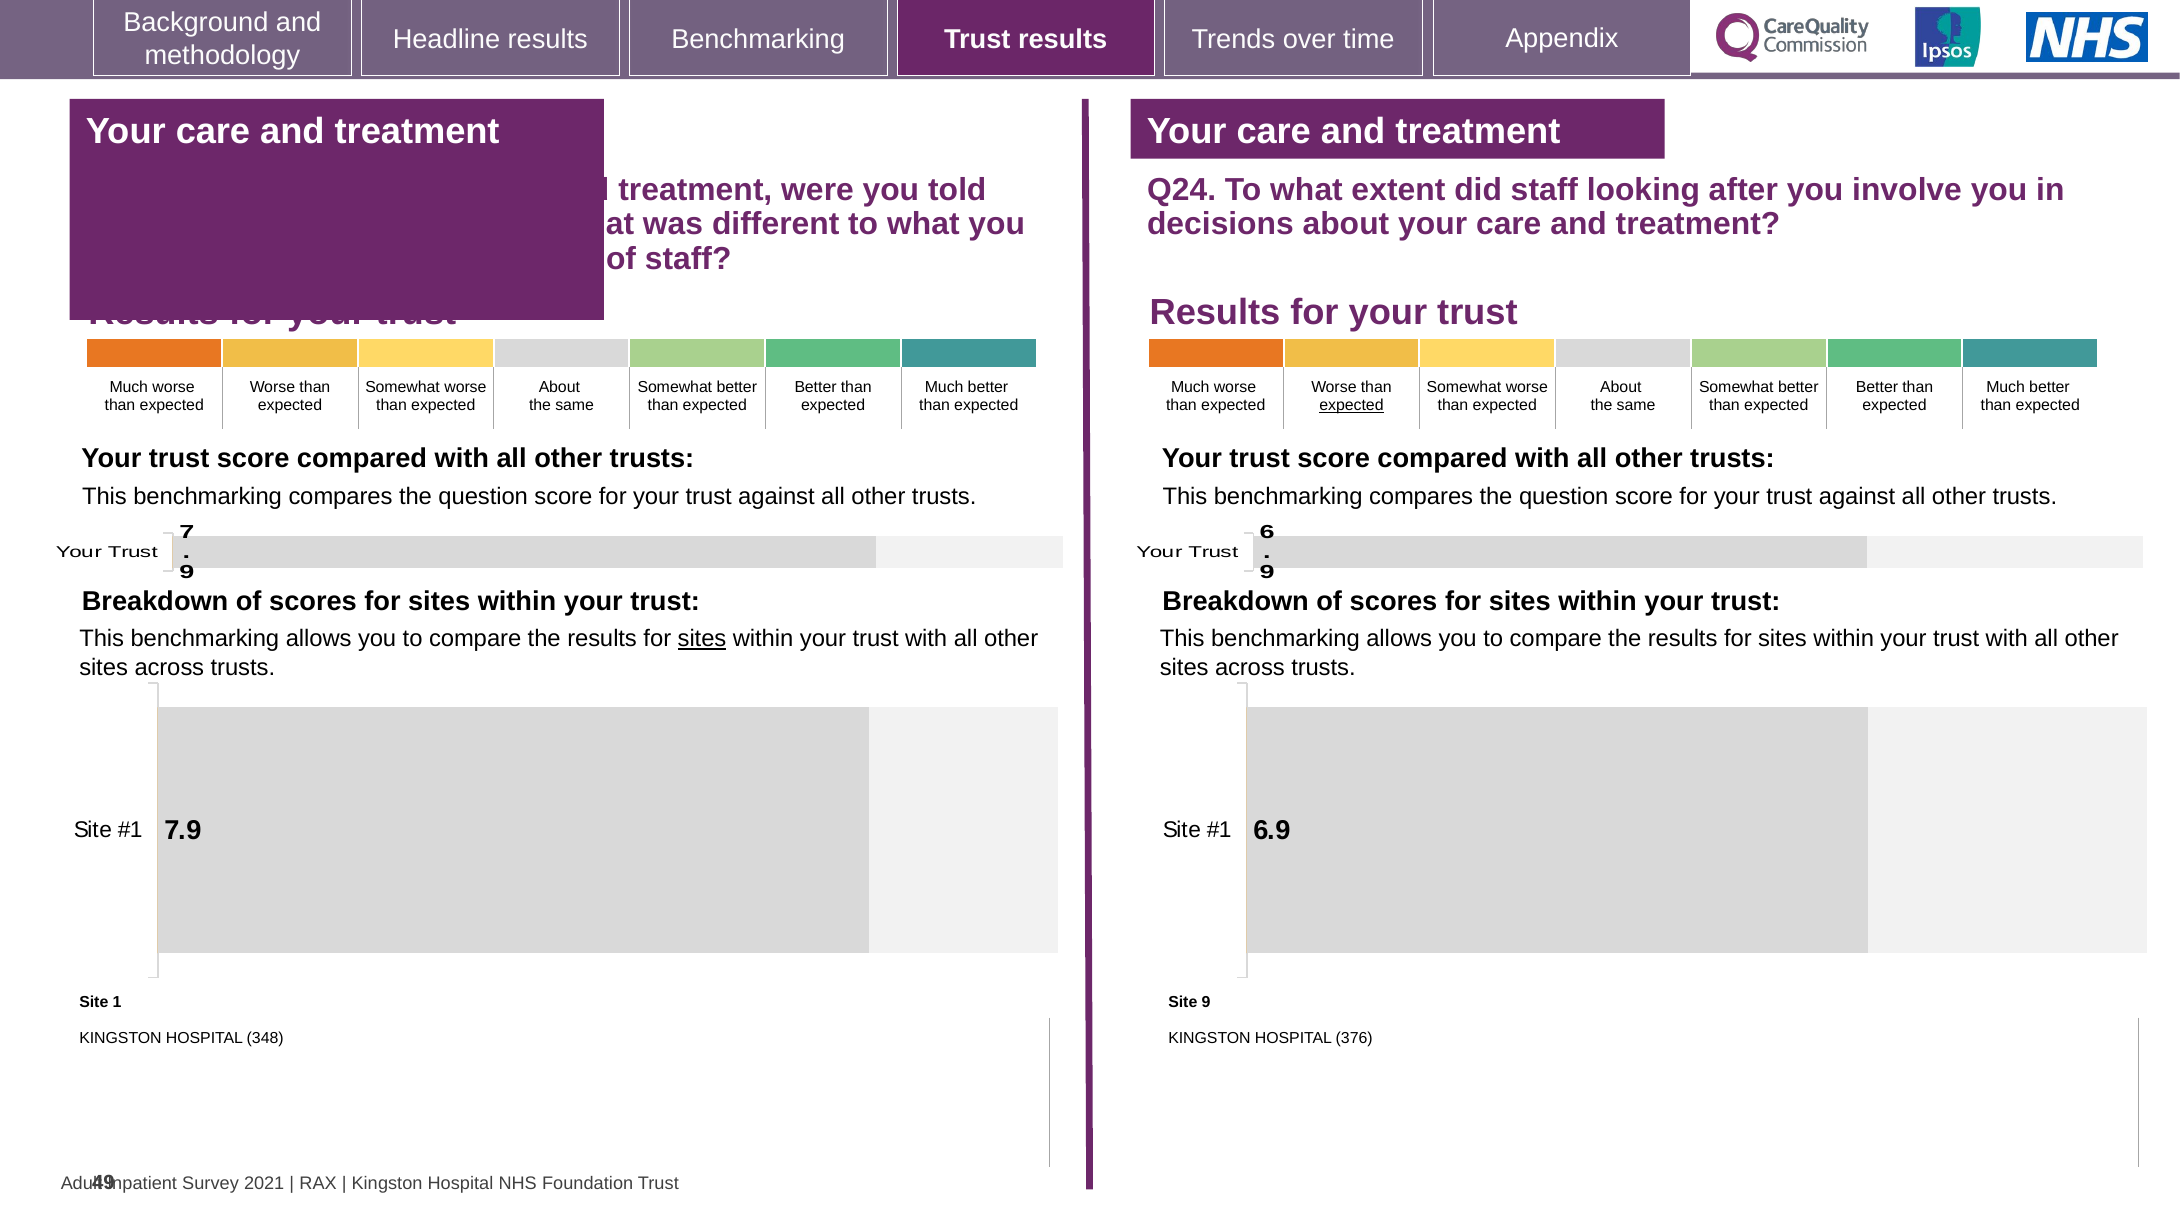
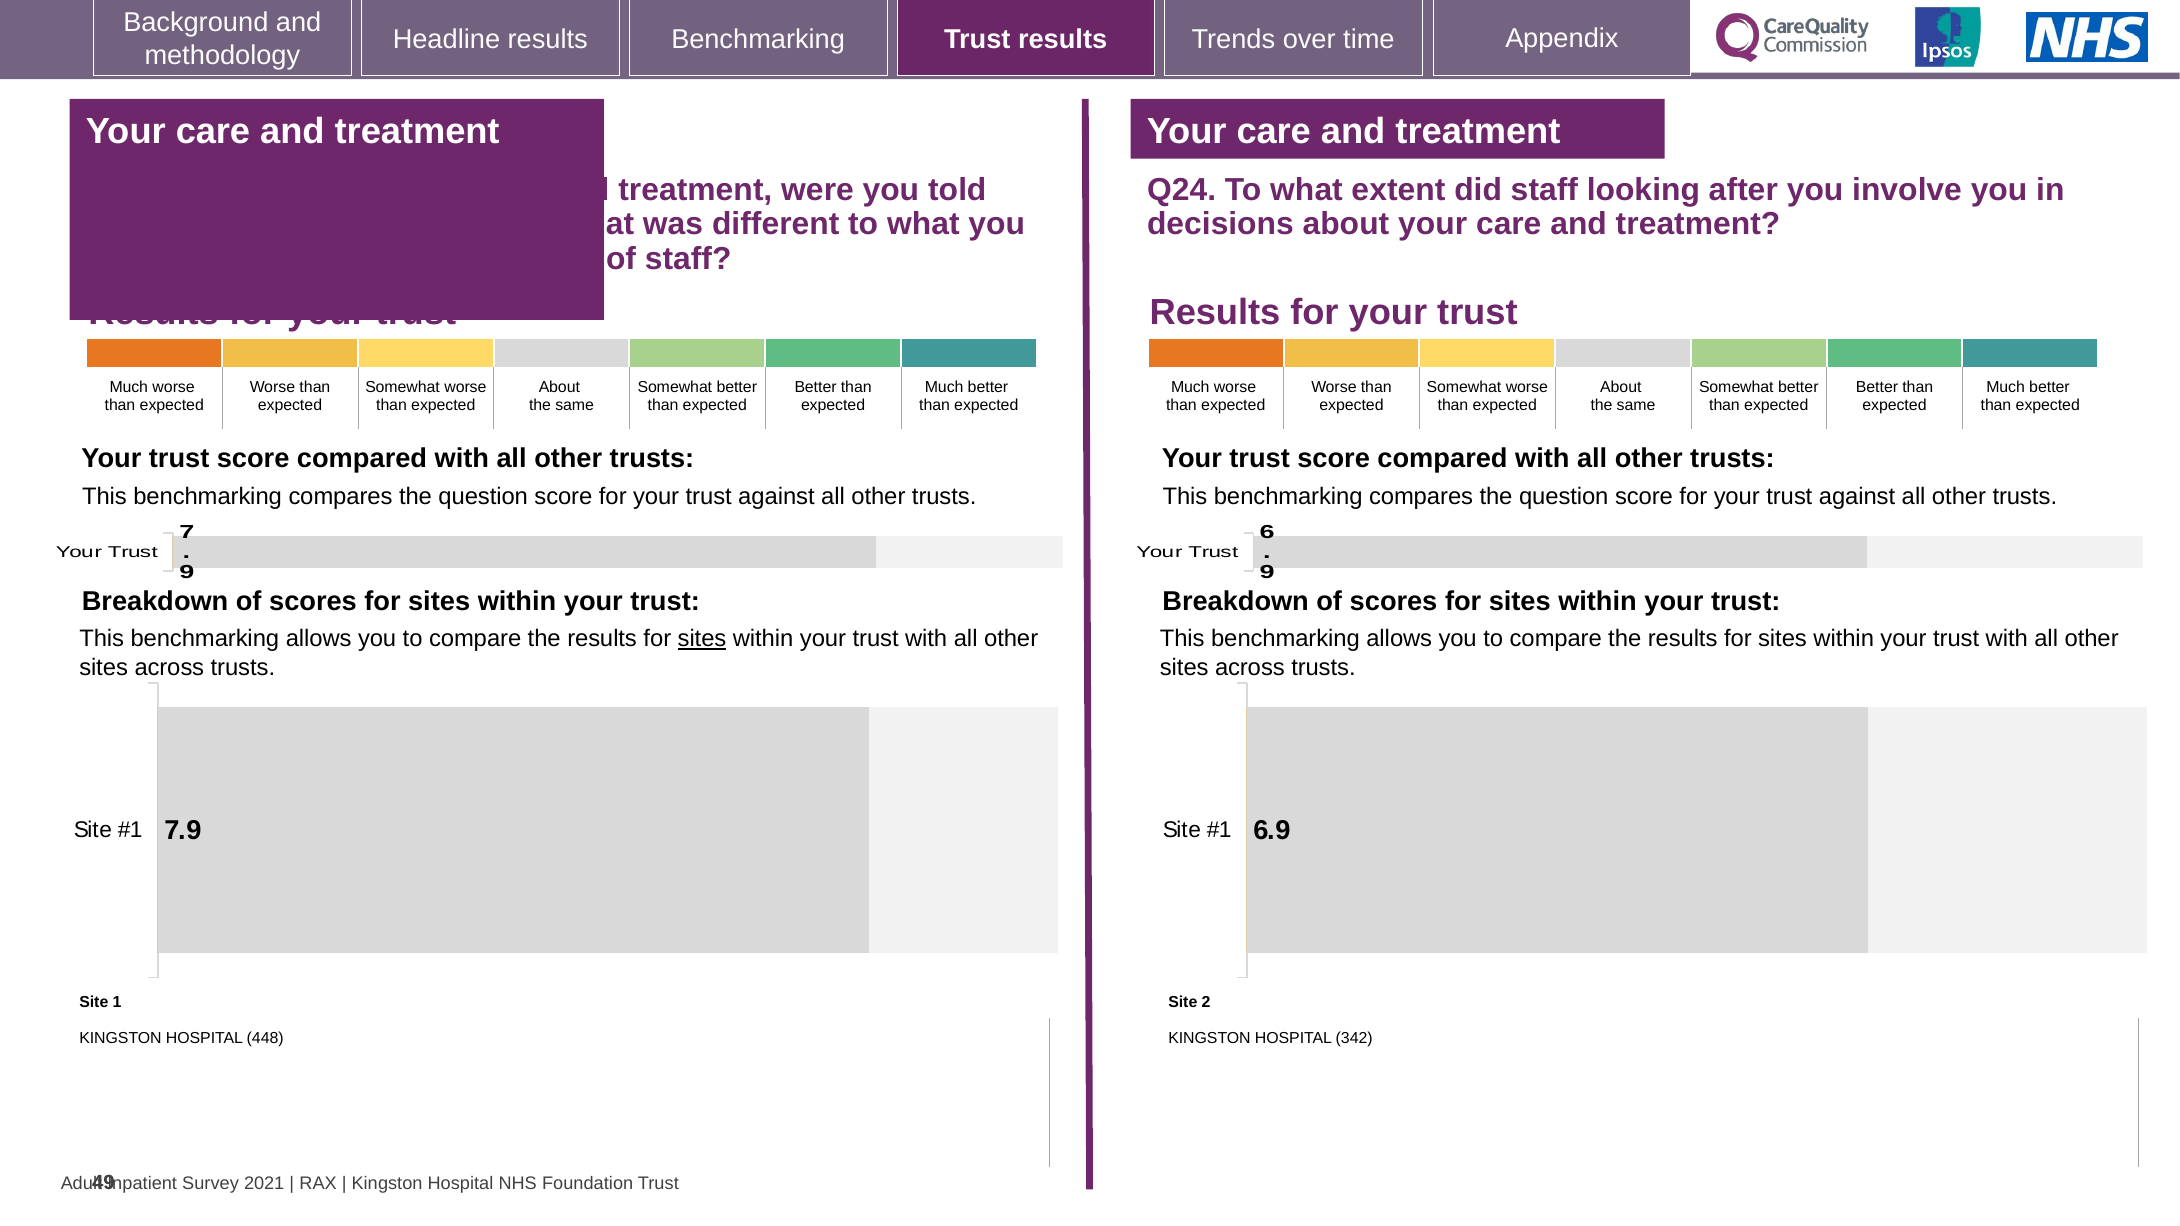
expected at (1352, 405) underline: present -> none
Site 9: 9 -> 2
348: 348 -> 448
376: 376 -> 342
